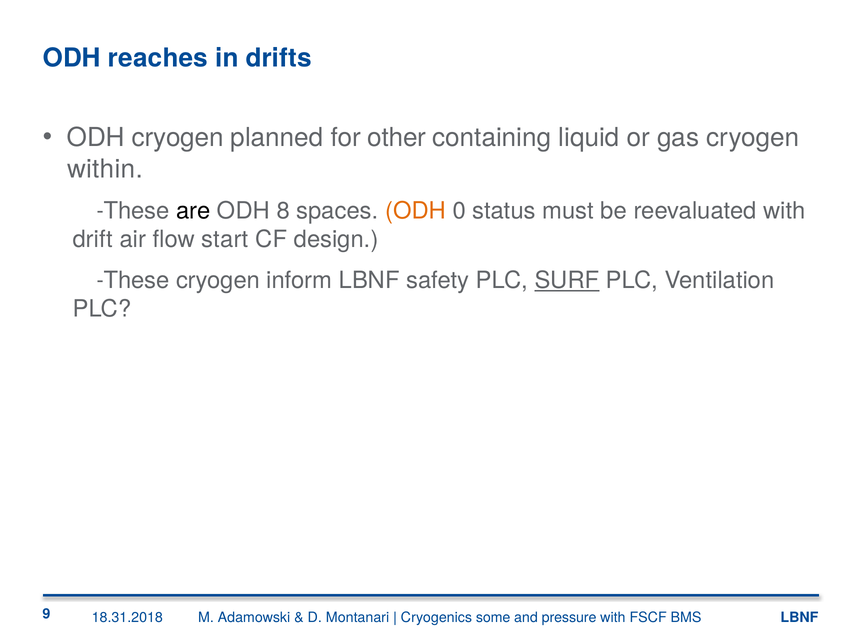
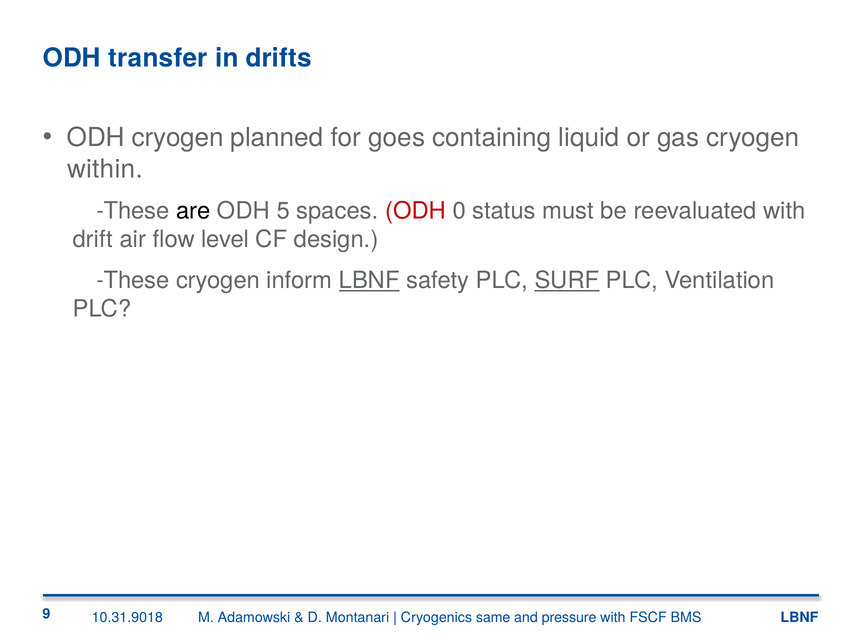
reaches: reaches -> transfer
other: other -> goes
8: 8 -> 5
ODH at (415, 211) colour: orange -> red
start: start -> level
LBNF at (369, 280) underline: none -> present
18.31.2018: 18.31.2018 -> 10.31.9018
some: some -> same
